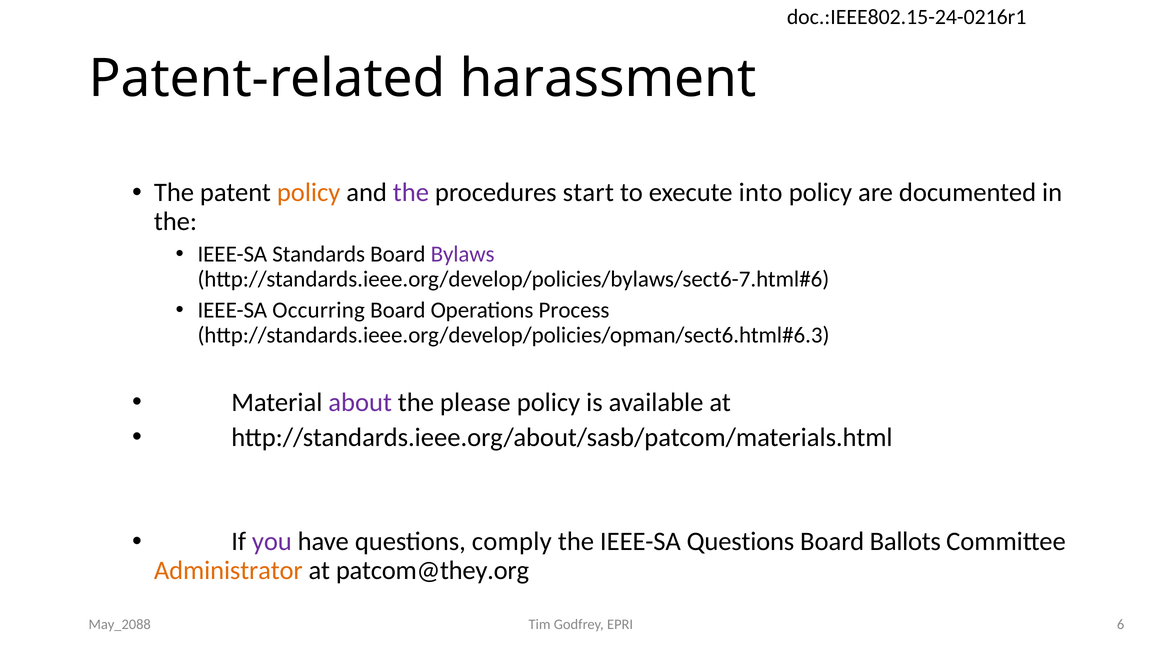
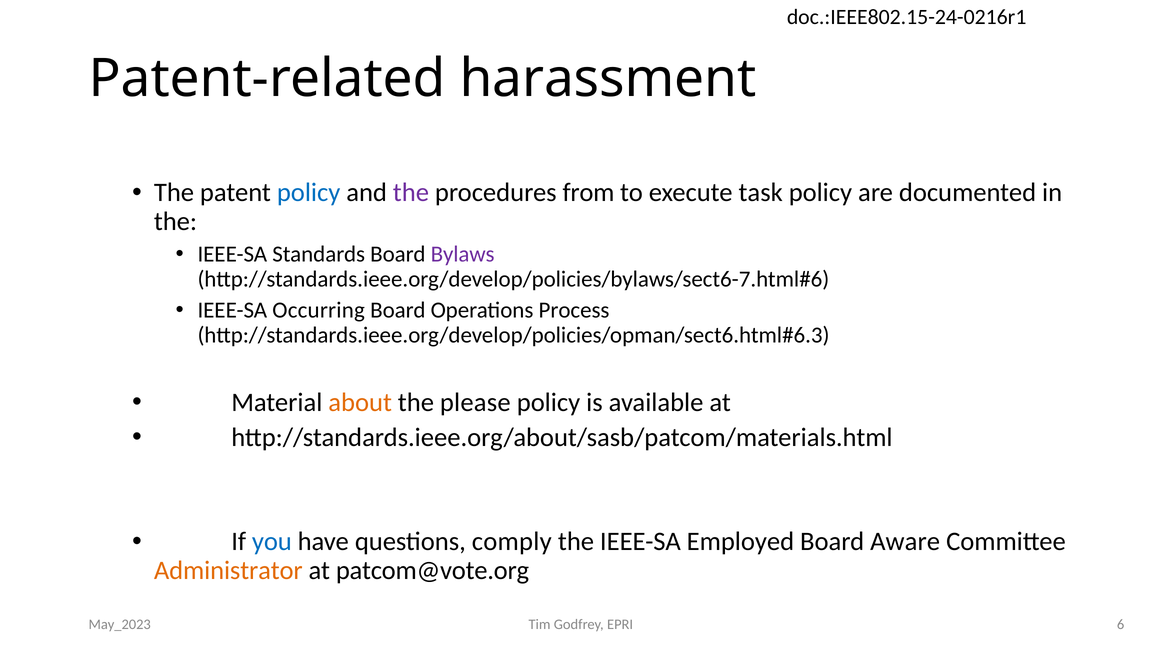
policy at (309, 193) colour: orange -> blue
start: start -> from
into: into -> task
about colour: purple -> orange
you colour: purple -> blue
IEEE-SA Questions: Questions -> Employed
Ballots: Ballots -> Aware
patcom@they.org: patcom@they.org -> patcom@vote.org
May_2088: May_2088 -> May_2023
